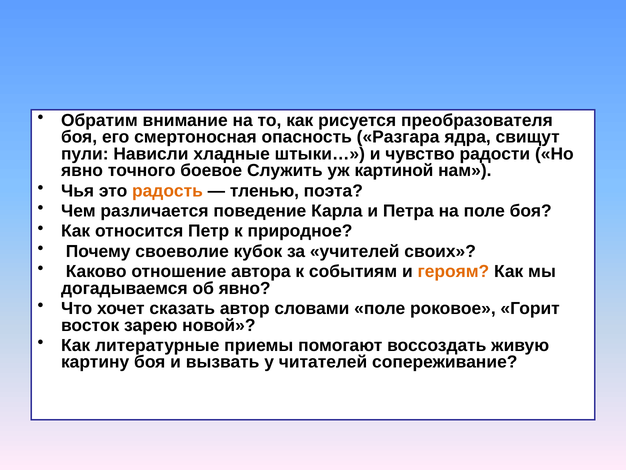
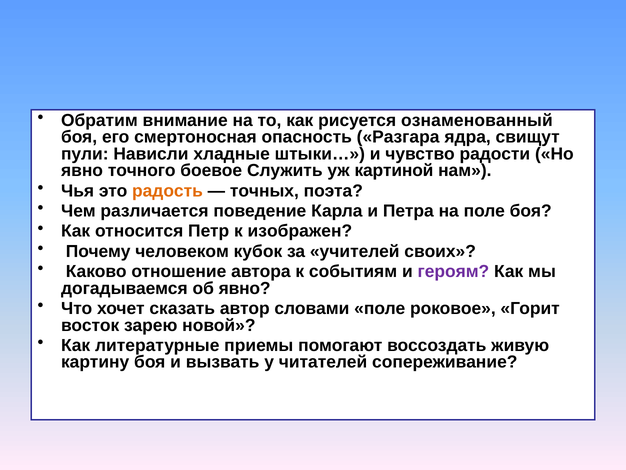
преобразователя: преобразователя -> ознаменованный
тленью: тленью -> точных
природное: природное -> изображен
своеволие: своеволие -> человеком
героям colour: orange -> purple
